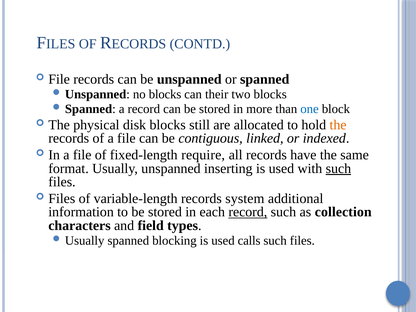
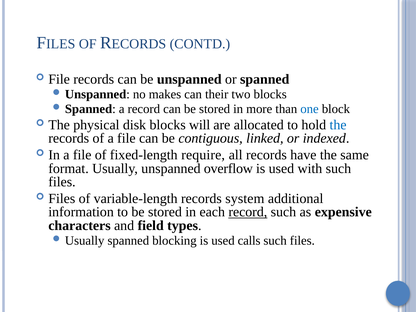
no blocks: blocks -> makes
still: still -> will
the at (338, 125) colour: orange -> blue
inserting: inserting -> overflow
such at (338, 168) underline: present -> none
collection: collection -> expensive
